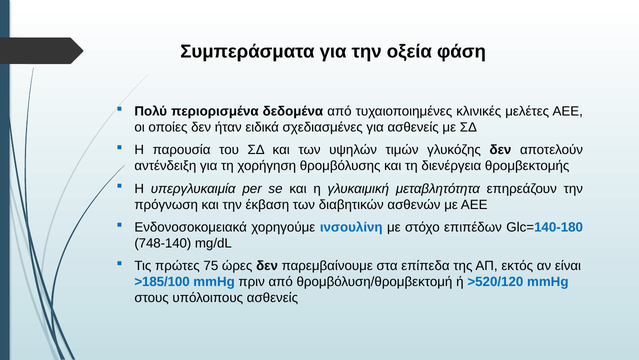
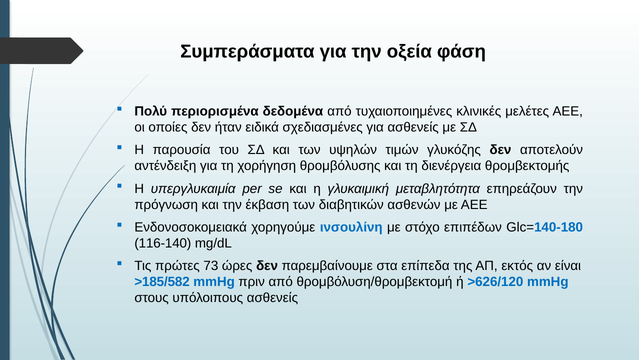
748-140: 748-140 -> 116-140
75: 75 -> 73
>185/100: >185/100 -> >185/582
>520/120: >520/120 -> >626/120
